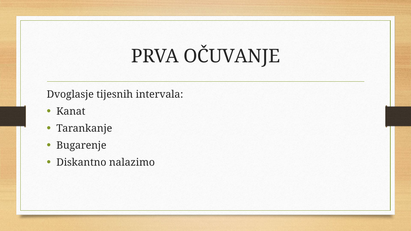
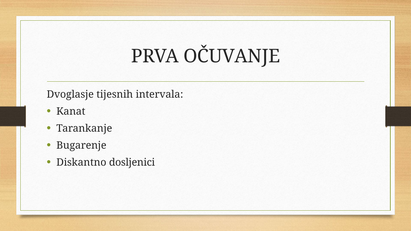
nalazimo: nalazimo -> dosljenici
